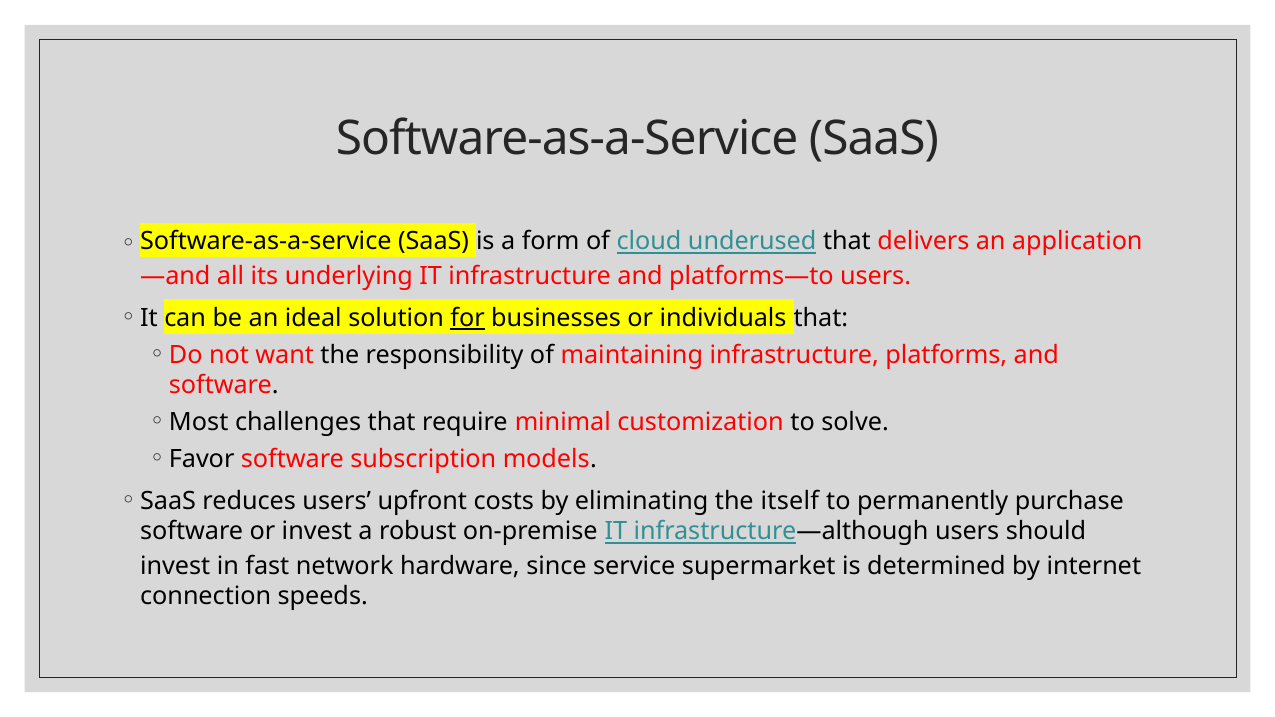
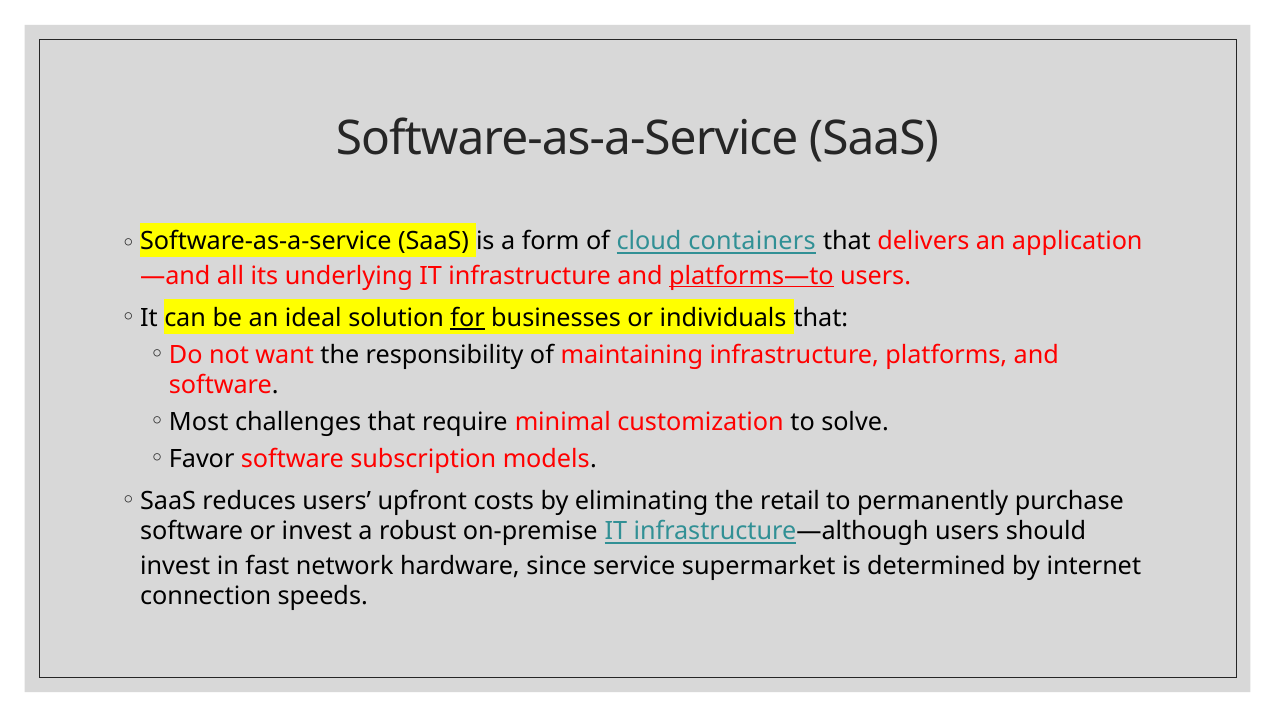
underused: underused -> containers
platforms—to underline: none -> present
itself: itself -> retail
